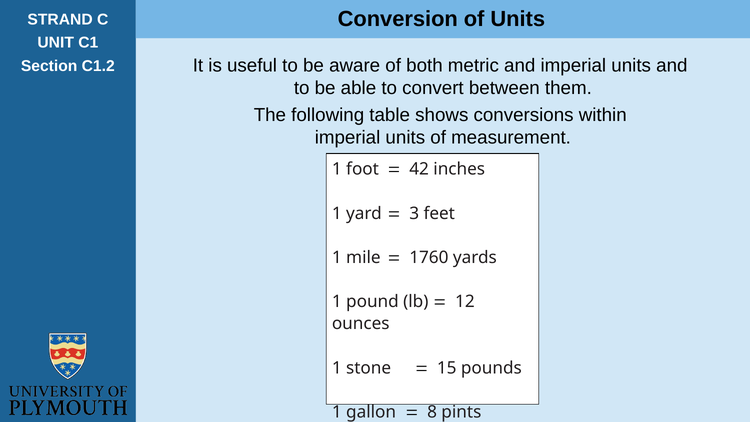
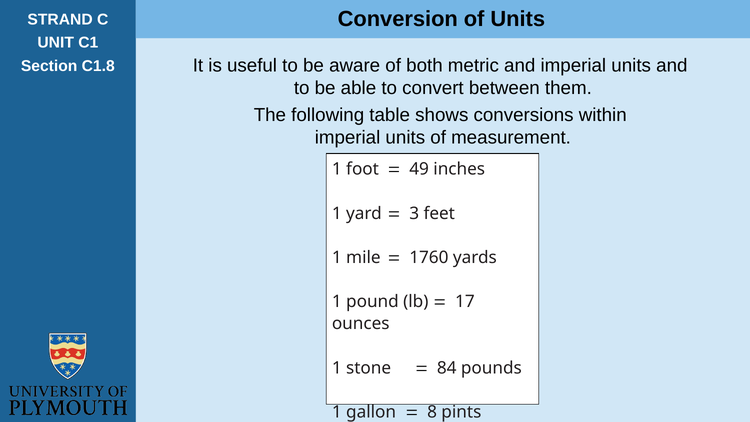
C1.2: C1.2 -> C1.8
42: 42 -> 49
12: 12 -> 17
15: 15 -> 84
